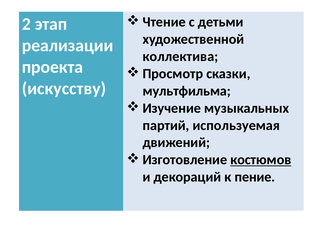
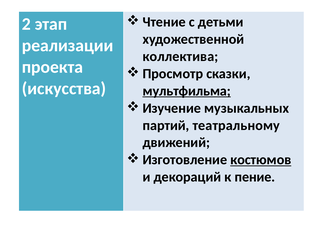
искусству: искусству -> искусства
мультфильма underline: none -> present
используемая: используемая -> театральному
